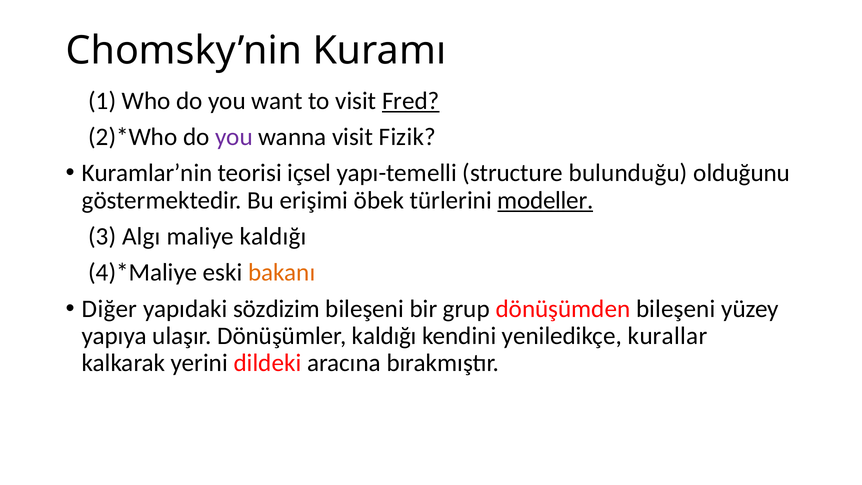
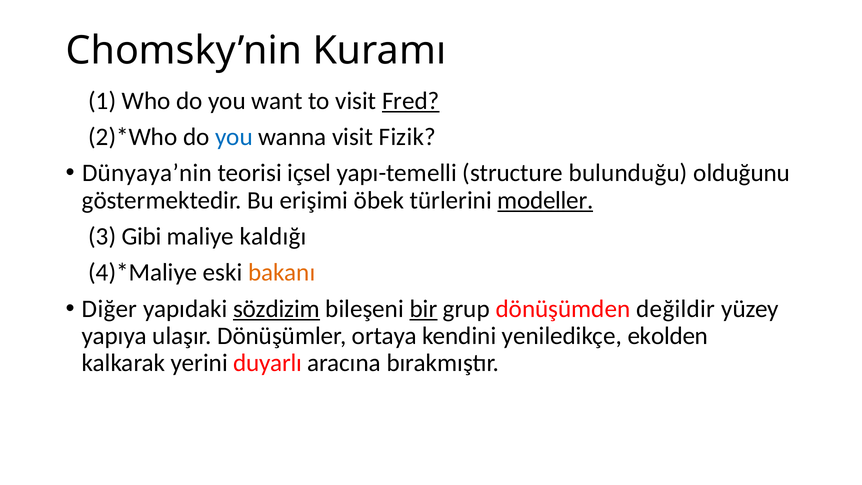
you at (234, 137) colour: purple -> blue
Kuramlar’nin: Kuramlar’nin -> Dünyaya’nin
Algı: Algı -> Gibi
sözdizim underline: none -> present
bir underline: none -> present
dönüşümden bileşeni: bileşeni -> değildir
Dönüşümler kaldığı: kaldığı -> ortaya
kurallar: kurallar -> ekolden
dildeki: dildeki -> duyarlı
